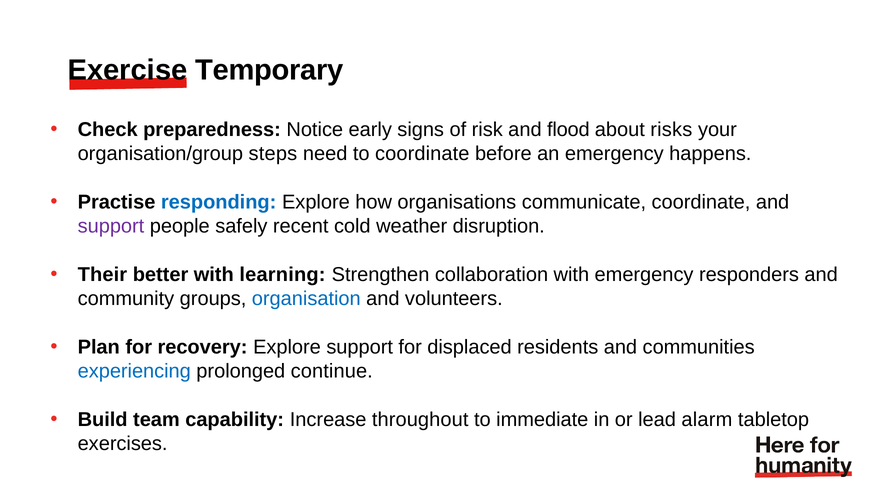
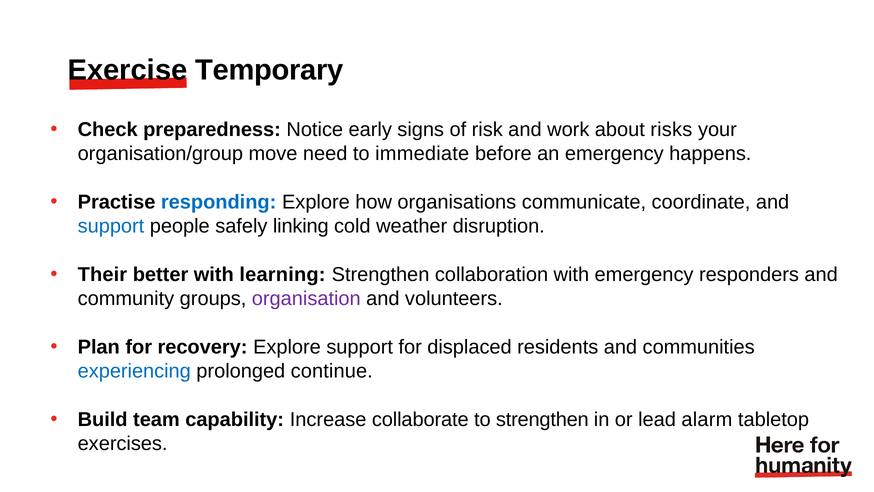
flood: flood -> work
steps: steps -> move
to coordinate: coordinate -> immediate
support at (111, 226) colour: purple -> blue
recent: recent -> linking
organisation colour: blue -> purple
throughout: throughout -> collaborate
to immediate: immediate -> strengthen
